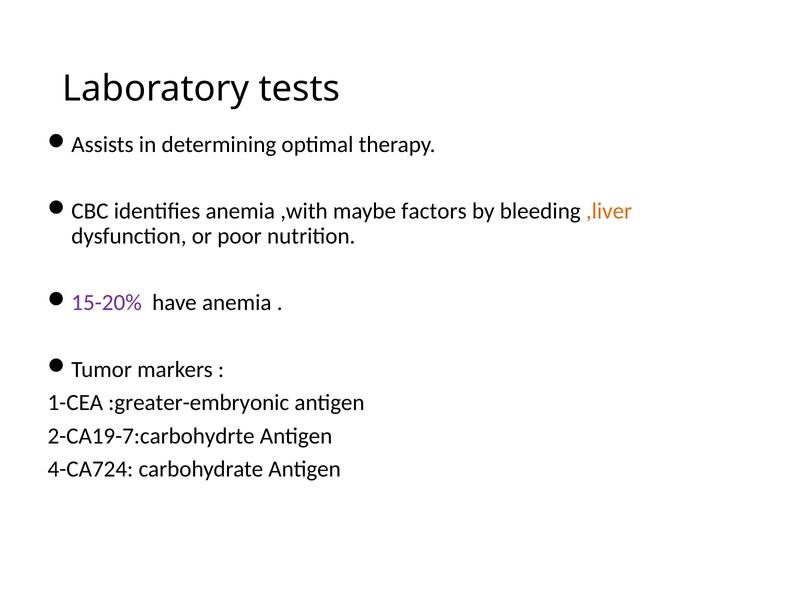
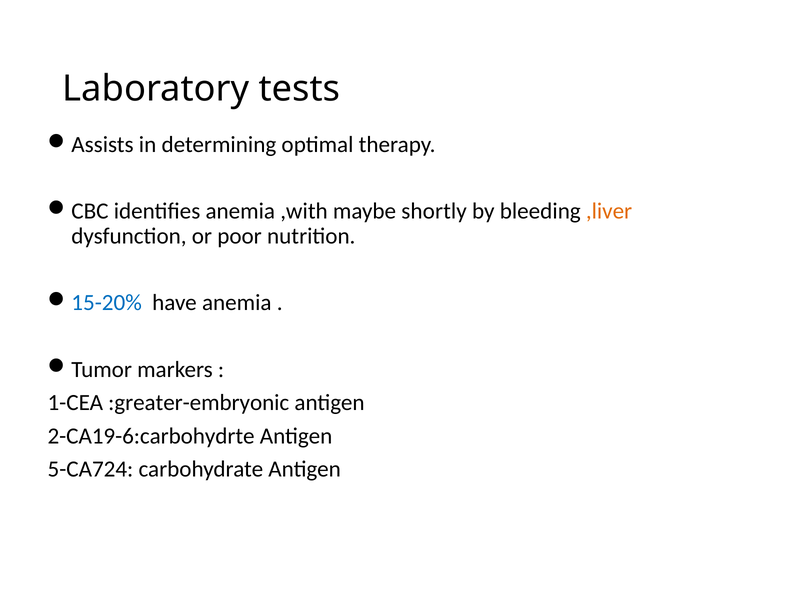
factors: factors -> shortly
15-20% colour: purple -> blue
2-CA19-7:carbohydrte: 2-CA19-7:carbohydrte -> 2-CA19-6:carbohydrte
4-CA724: 4-CA724 -> 5-CA724
